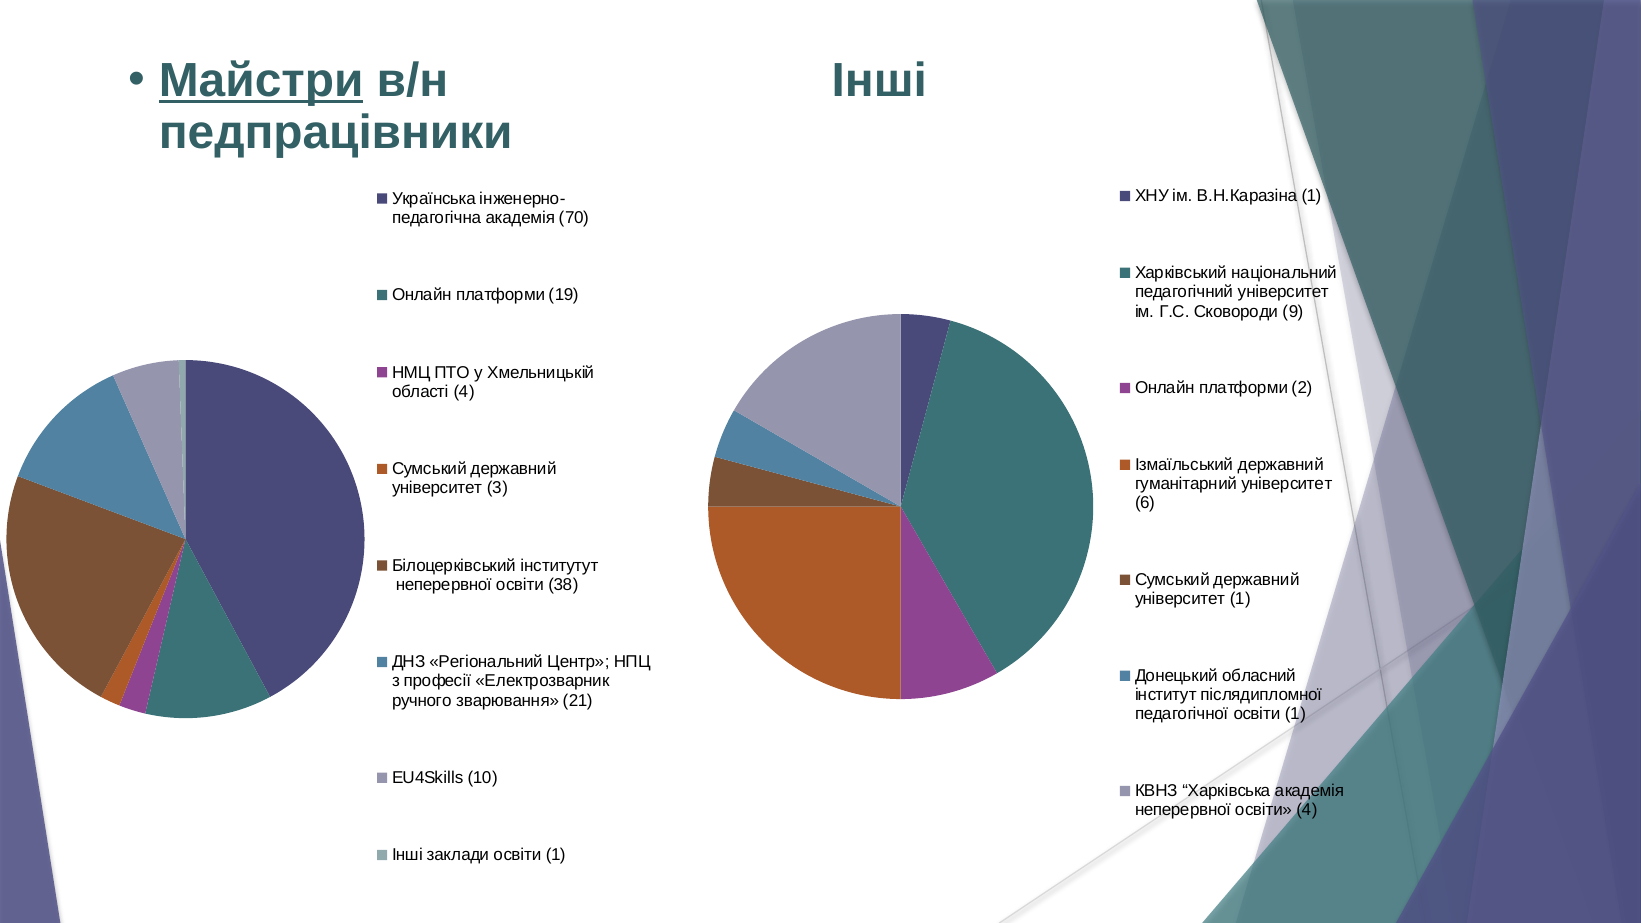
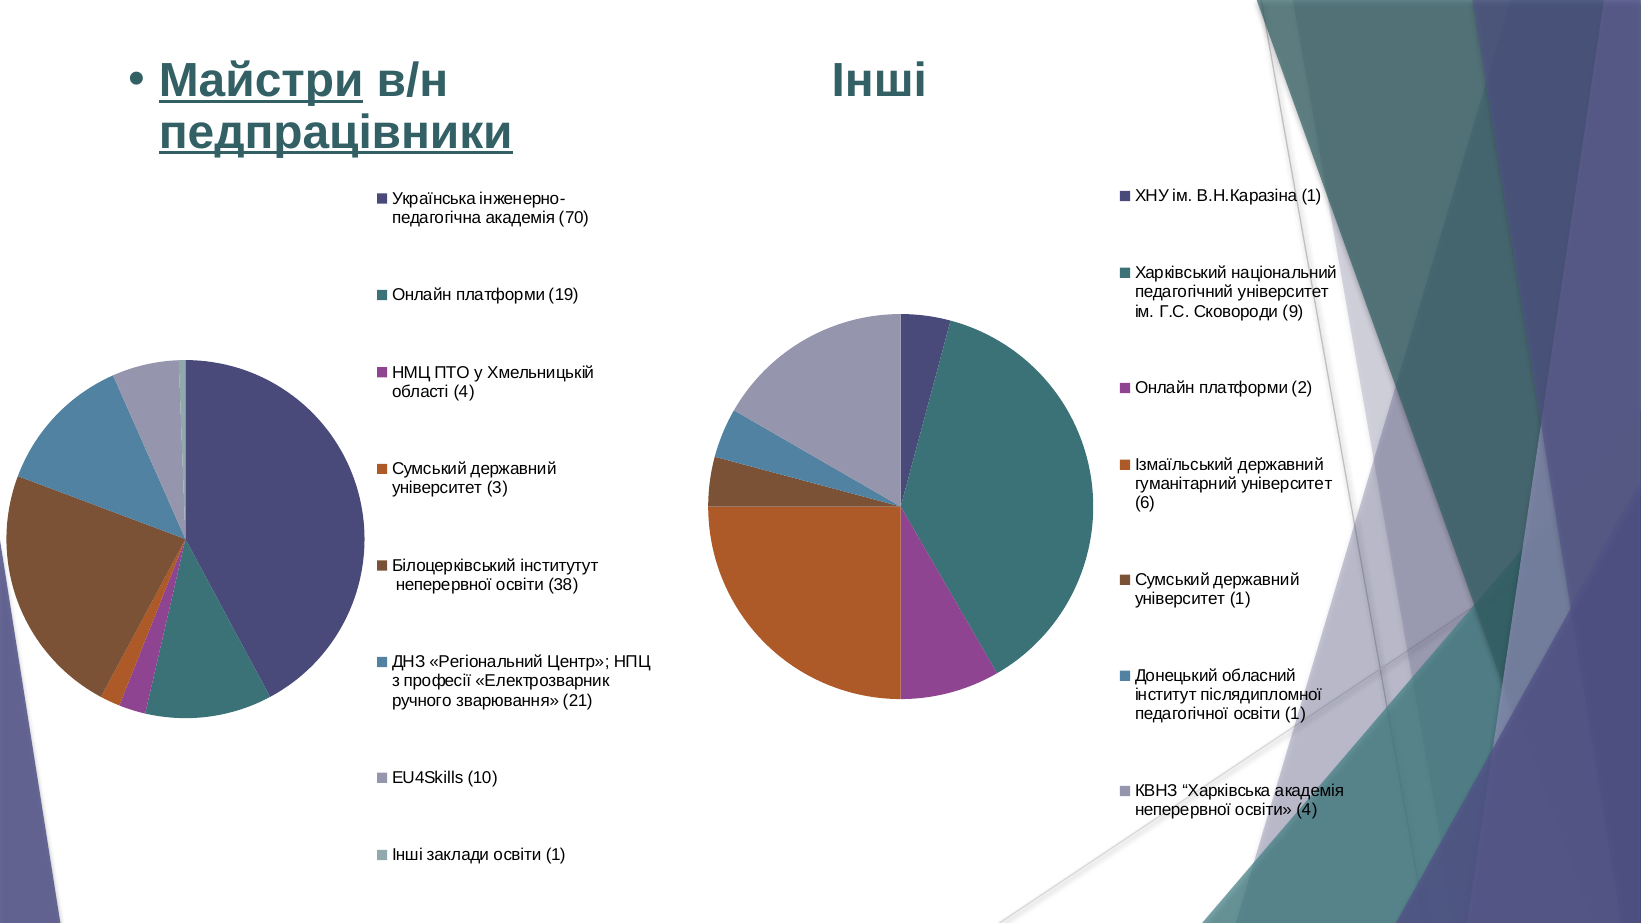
педпрацівники underline: none -> present
